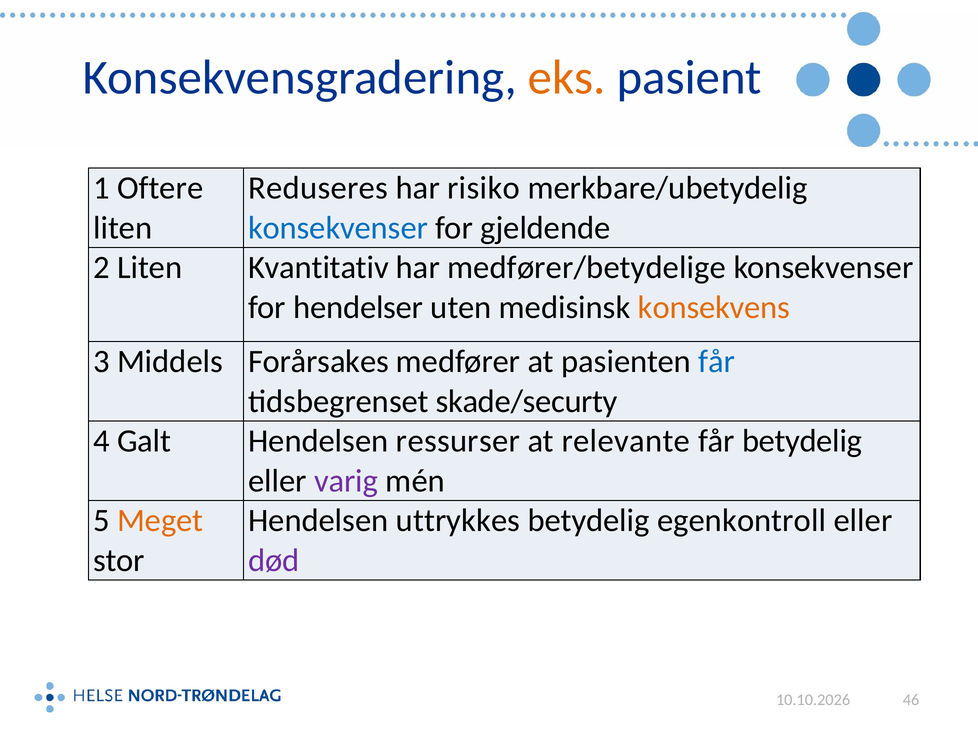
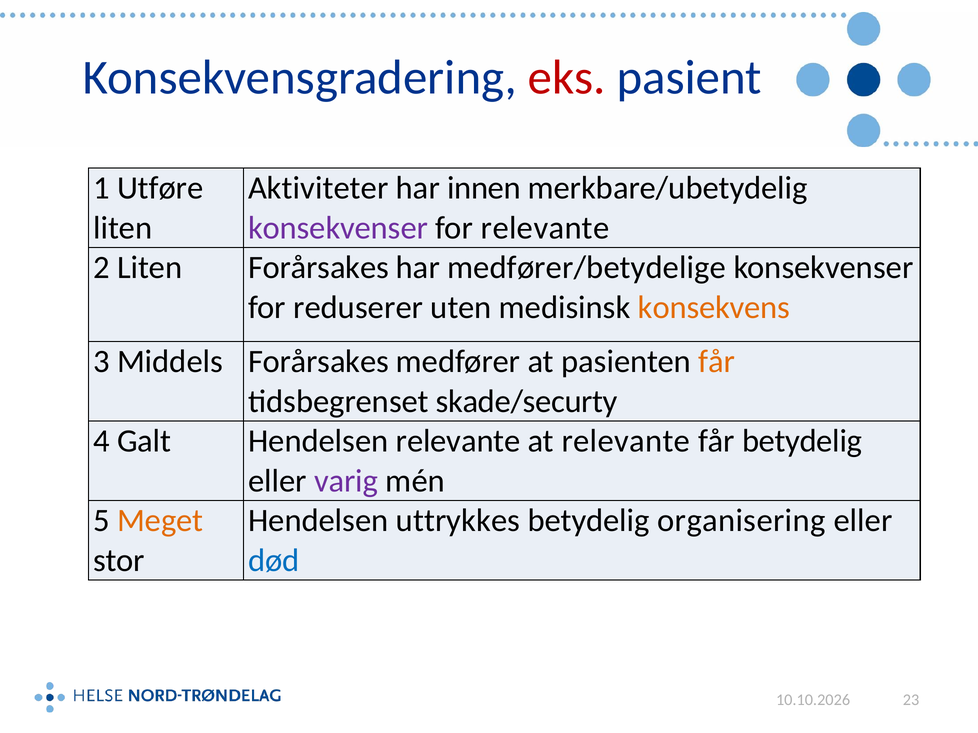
eks colour: orange -> red
Oftere: Oftere -> Utføre
Reduseres: Reduseres -> Aktiviteter
risiko: risiko -> innen
konsekvenser at (338, 228) colour: blue -> purple
for gjeldende: gjeldende -> relevante
Liten Kvantitativ: Kvantitativ -> Forårsakes
hendelser: hendelser -> reduserer
får at (717, 362) colour: blue -> orange
Hendelsen ressurser: ressurser -> relevante
egenkontroll: egenkontroll -> organisering
død colour: purple -> blue
46: 46 -> 23
